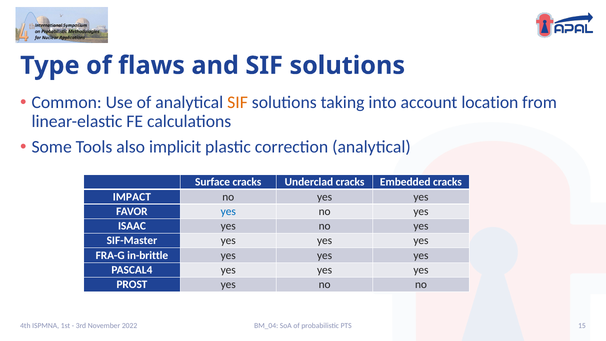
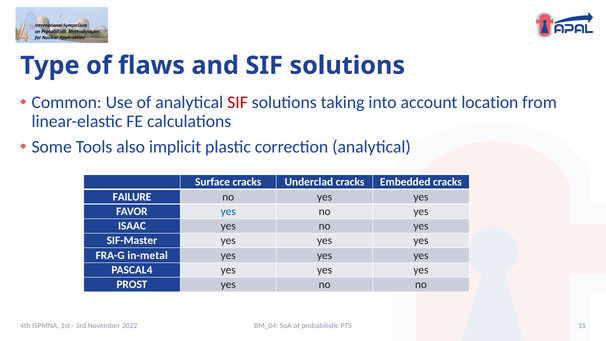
SIF at (238, 102) colour: orange -> red
IMPACT: IMPACT -> FAILURE
in-brittle: in-brittle -> in-metal
